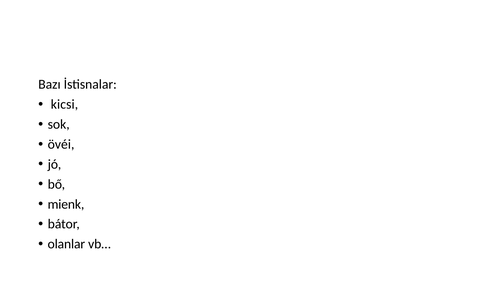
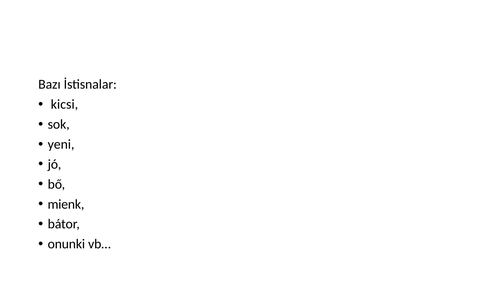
övéi: övéi -> yeni
olanlar: olanlar -> onunki
